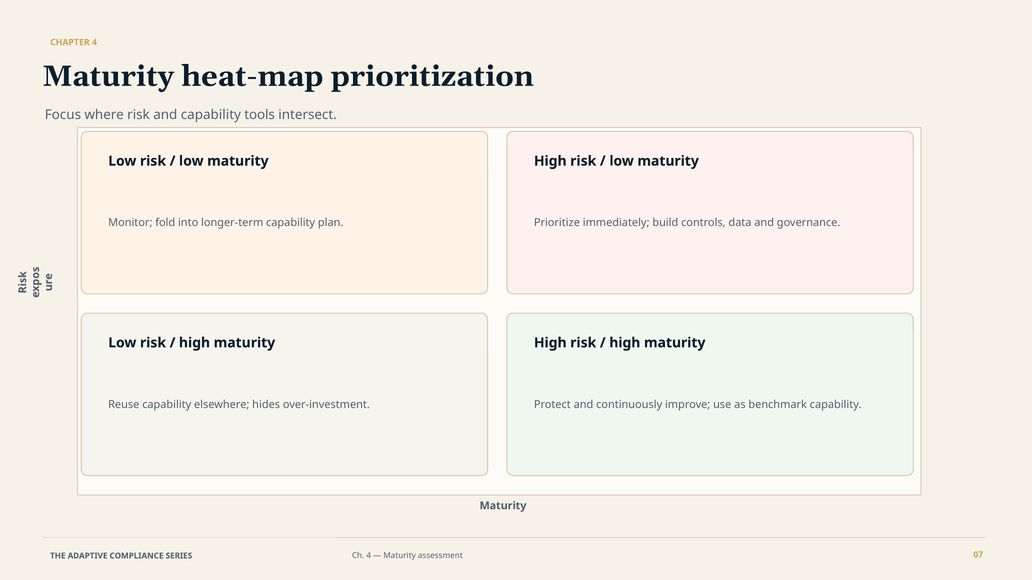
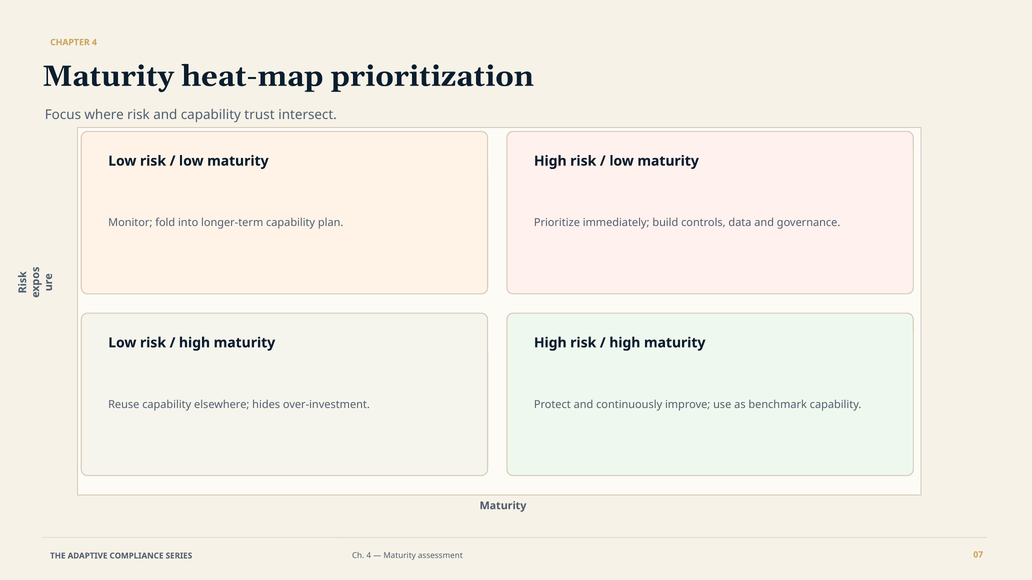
tools: tools -> trust
